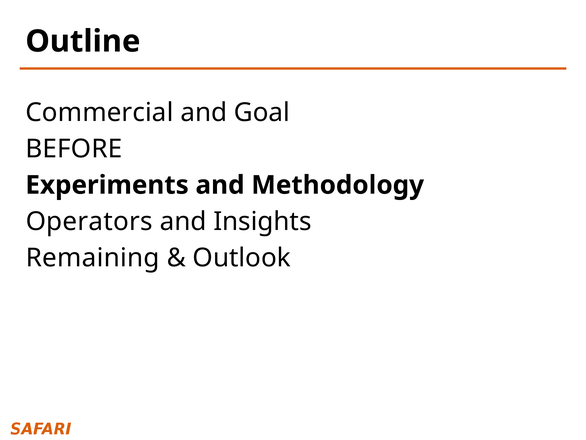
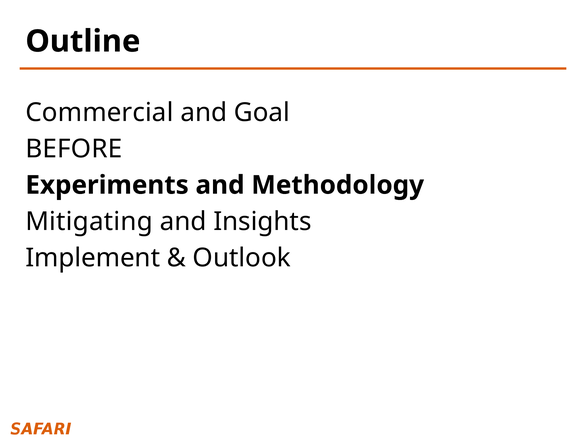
Operators: Operators -> Mitigating
Remaining: Remaining -> Implement
